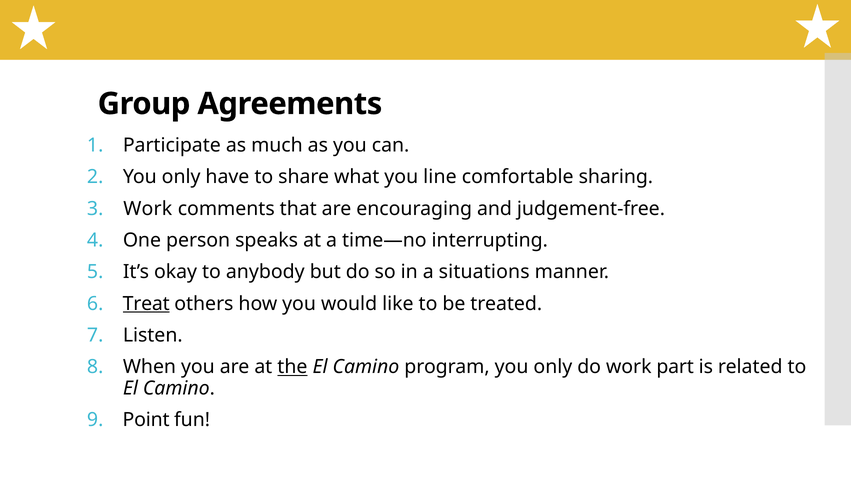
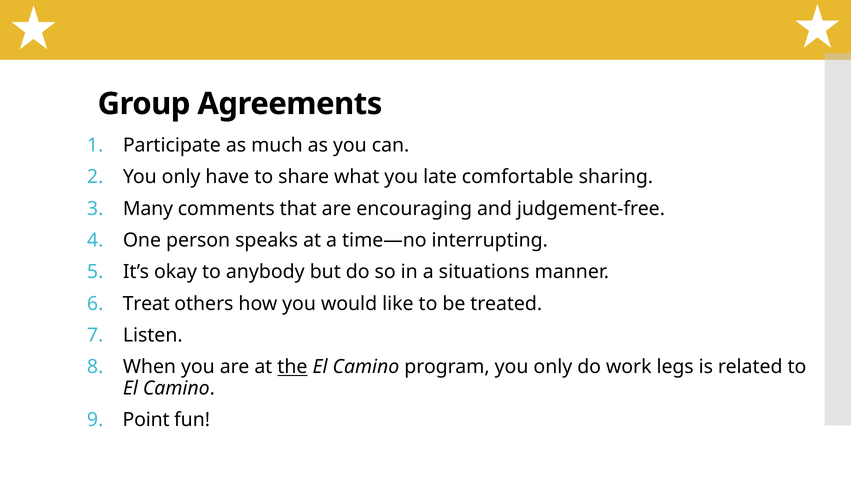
line: line -> late
Work at (148, 209): Work -> Many
Treat underline: present -> none
part: part -> legs
